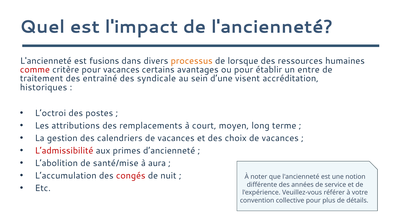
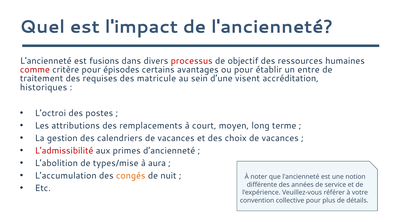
processus colour: orange -> red
lorsque: lorsque -> objectif
pour vacances: vacances -> épisodes
entraîné: entraîné -> requises
syndicale: syndicale -> matricule
santé/mise: santé/mise -> types/mise
congés colour: red -> orange
